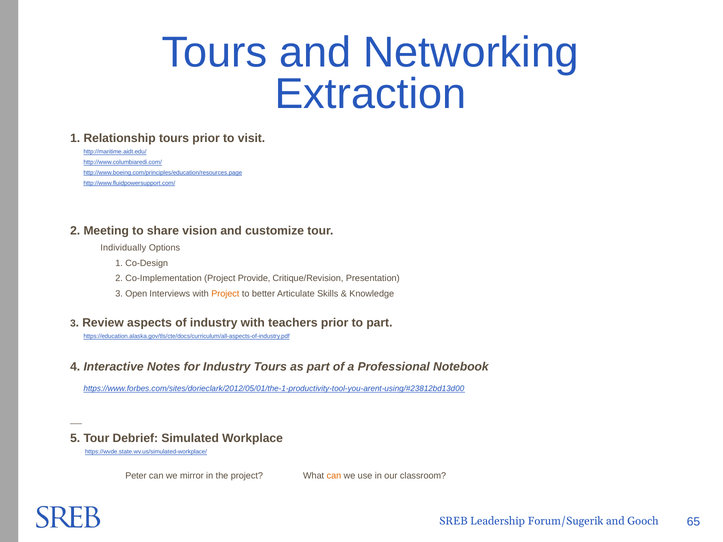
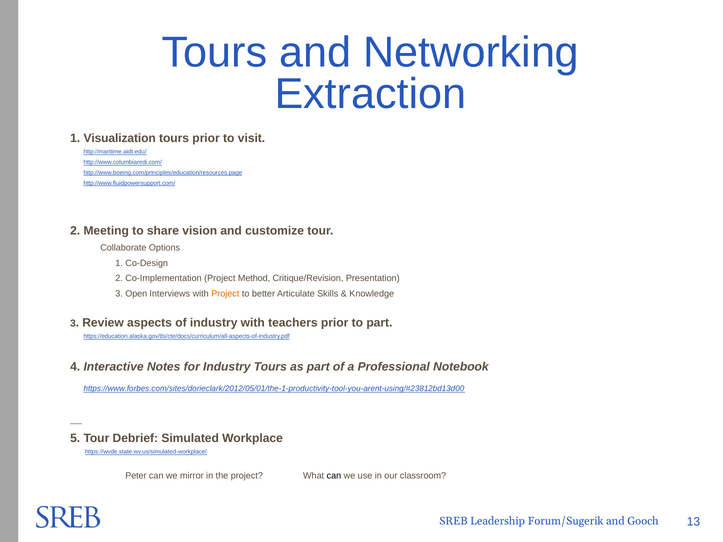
Relationship: Relationship -> Visualization
Individually: Individually -> Collaborate
Provide: Provide -> Method
can at (334, 476) colour: orange -> black
65: 65 -> 13
